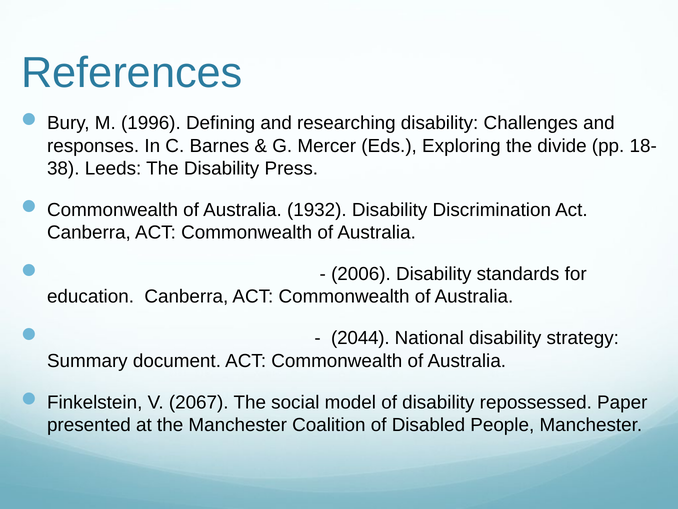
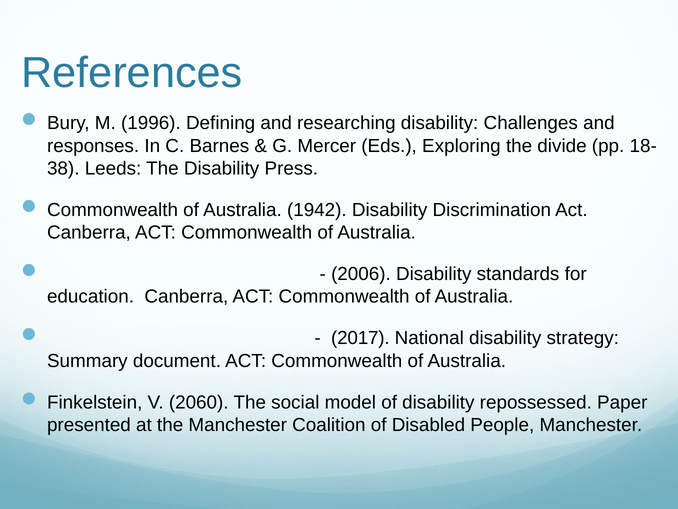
1932: 1932 -> 1942
2044: 2044 -> 2017
2067: 2067 -> 2060
